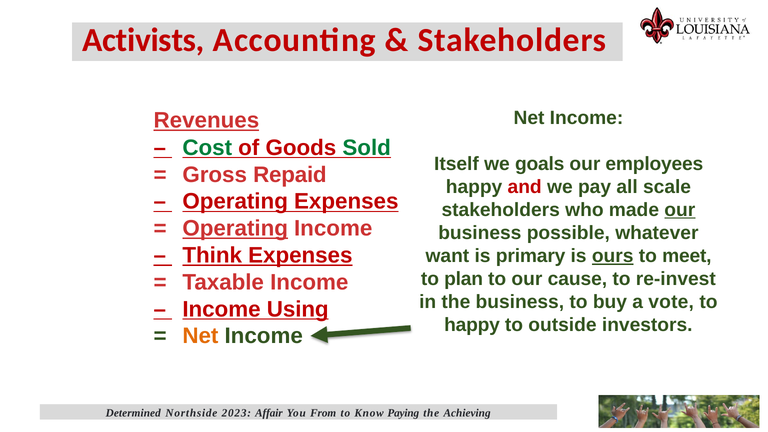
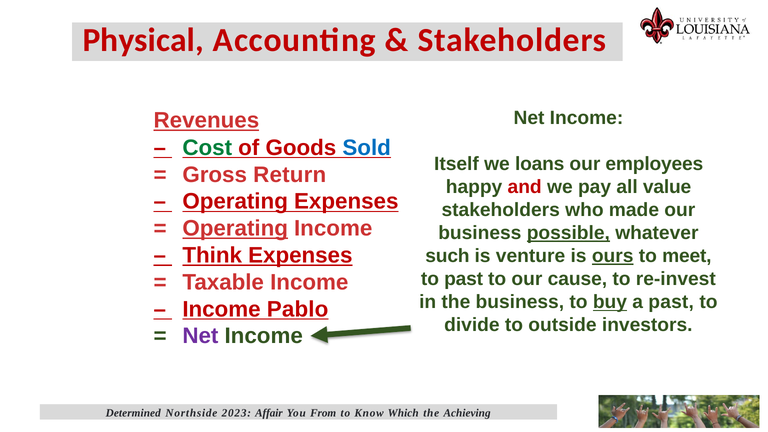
Activists: Activists -> Physical
Sold colour: green -> blue
goals: goals -> loans
Repaid: Repaid -> Return
scale: scale -> value
our at (680, 210) underline: present -> none
possible underline: none -> present
want: want -> such
primary: primary -> venture
to plan: plan -> past
buy underline: none -> present
a vote: vote -> past
Using: Using -> Pablo
happy at (472, 325): happy -> divide
Net at (200, 336) colour: orange -> purple
Paying: Paying -> Which
